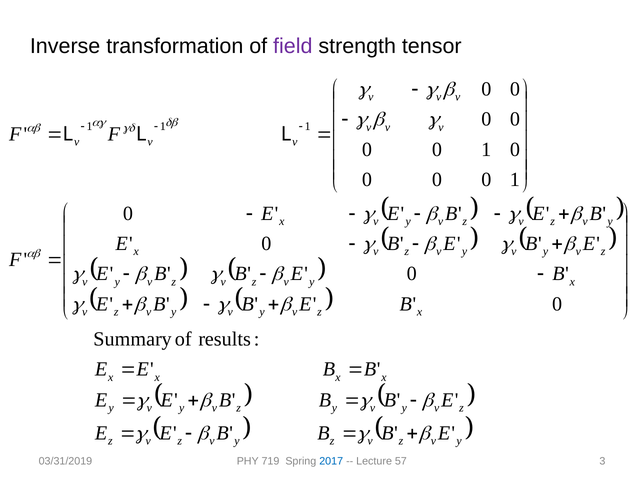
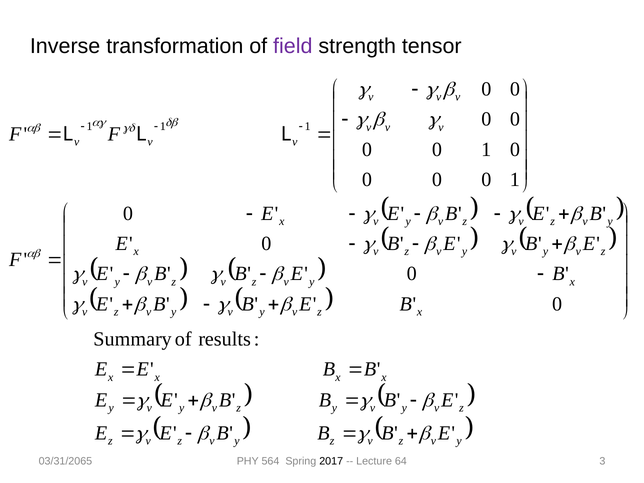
03/31/2019: 03/31/2019 -> 03/31/2065
719: 719 -> 564
2017 colour: blue -> black
57: 57 -> 64
